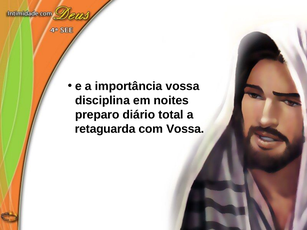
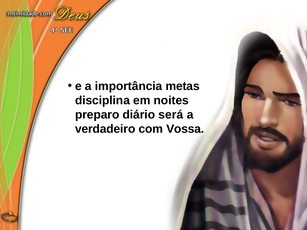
importância vossa: vossa -> metas
total: total -> será
retaguarda: retaguarda -> verdadeiro
